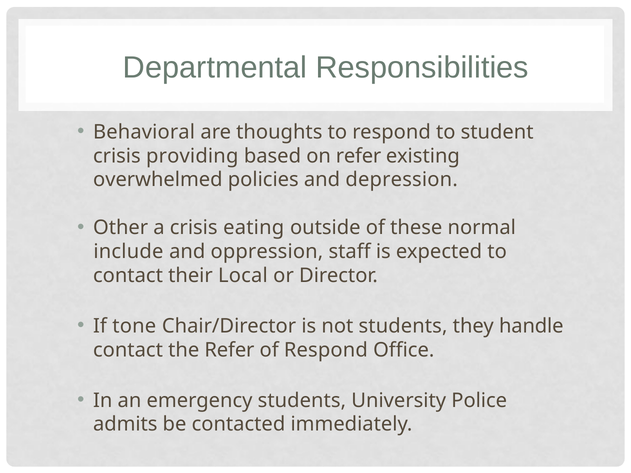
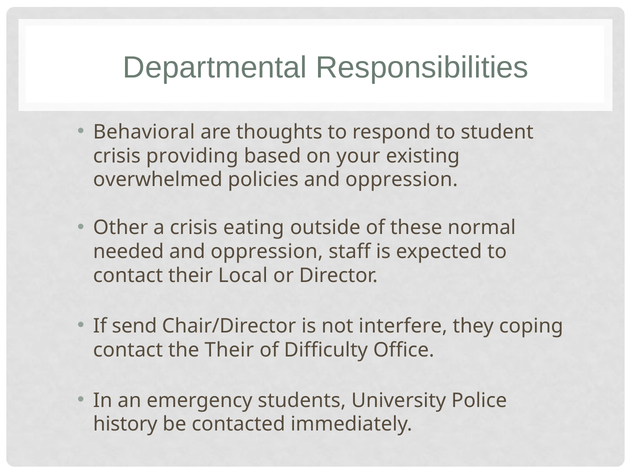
on refer: refer -> your
policies and depression: depression -> oppression
include: include -> needed
tone: tone -> send
not students: students -> interfere
handle: handle -> coping
the Refer: Refer -> Their
of Respond: Respond -> Difficulty
admits: admits -> history
